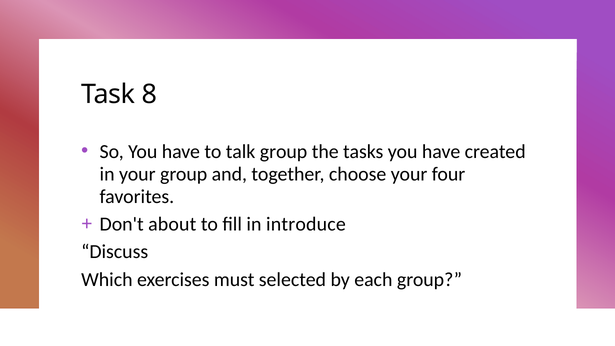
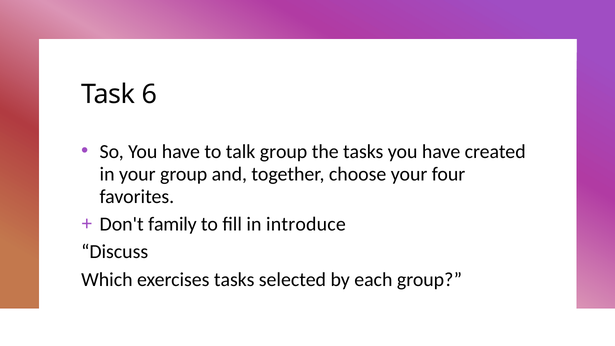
8: 8 -> 6
about: about -> family
exercises must: must -> tasks
